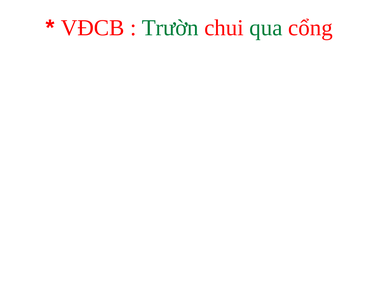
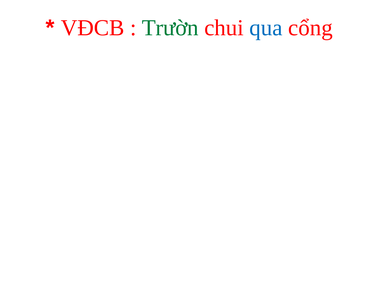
qua colour: green -> blue
